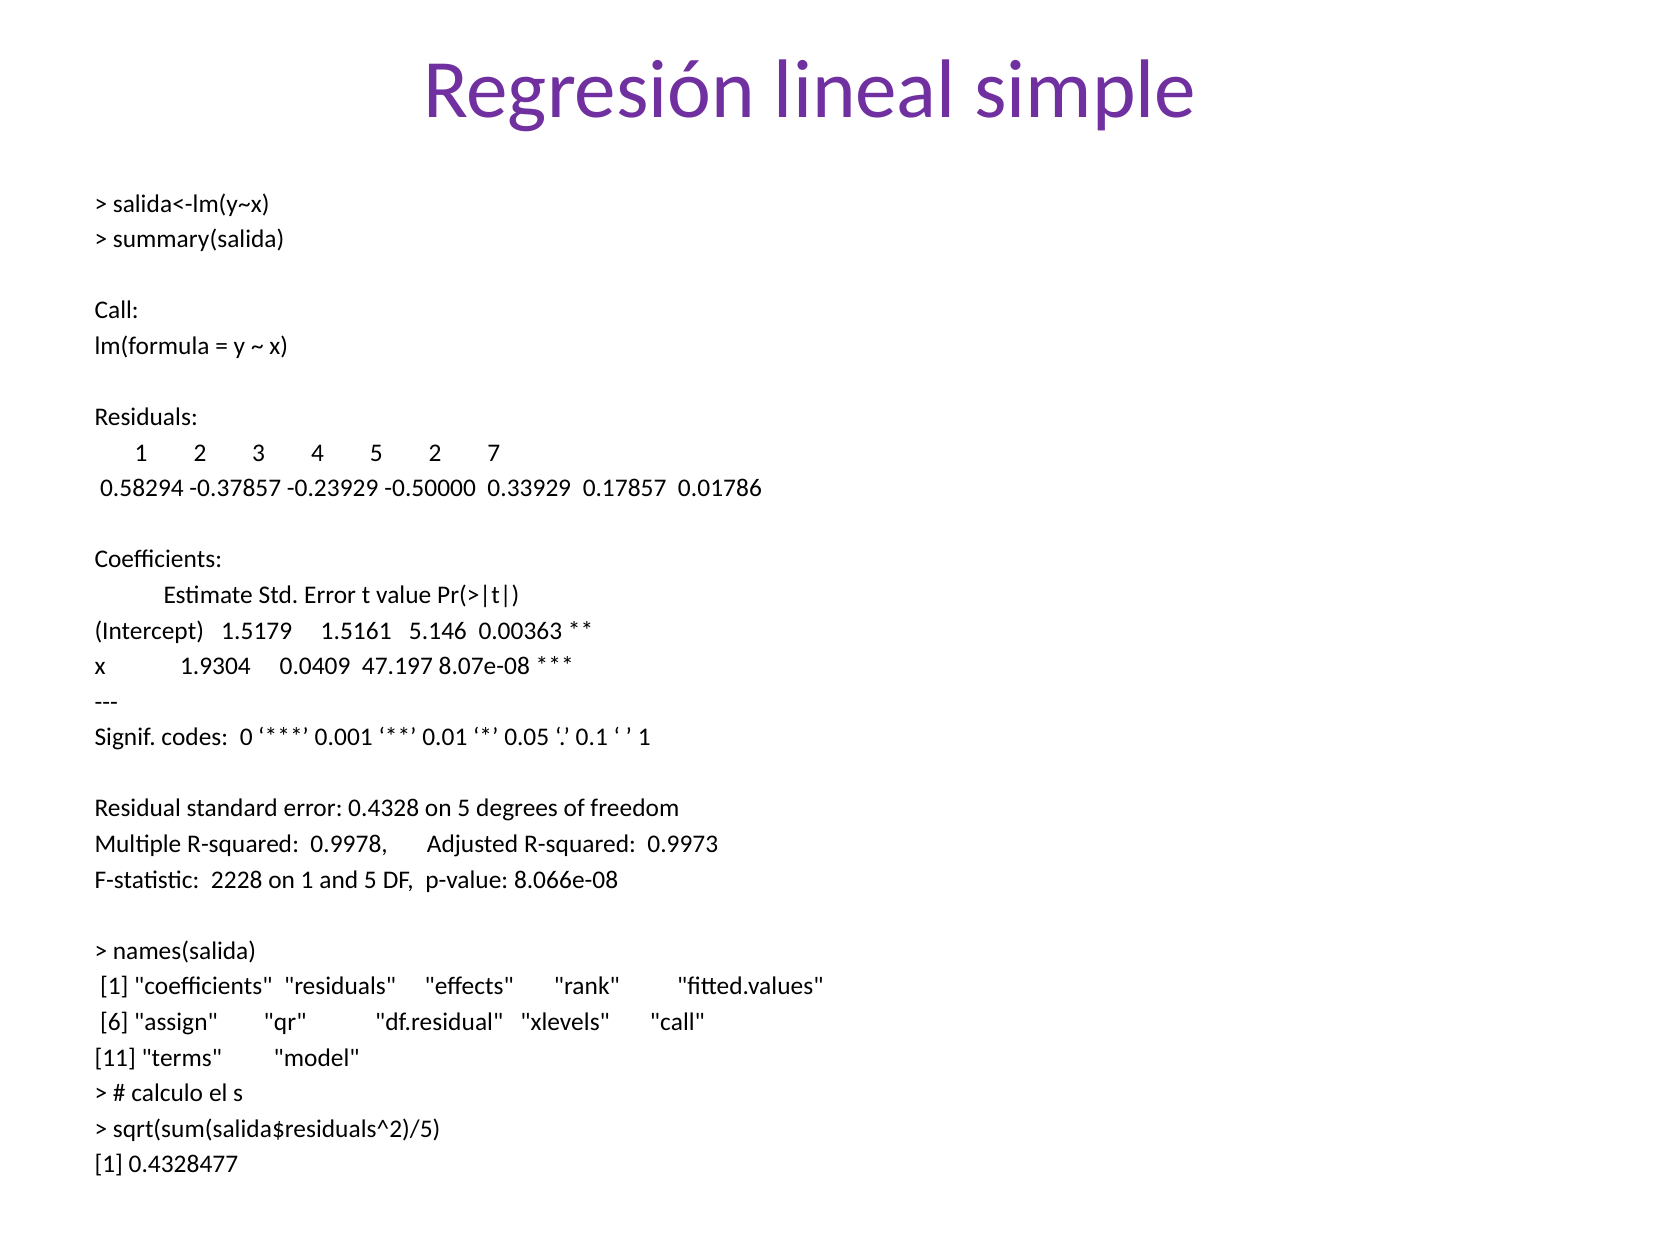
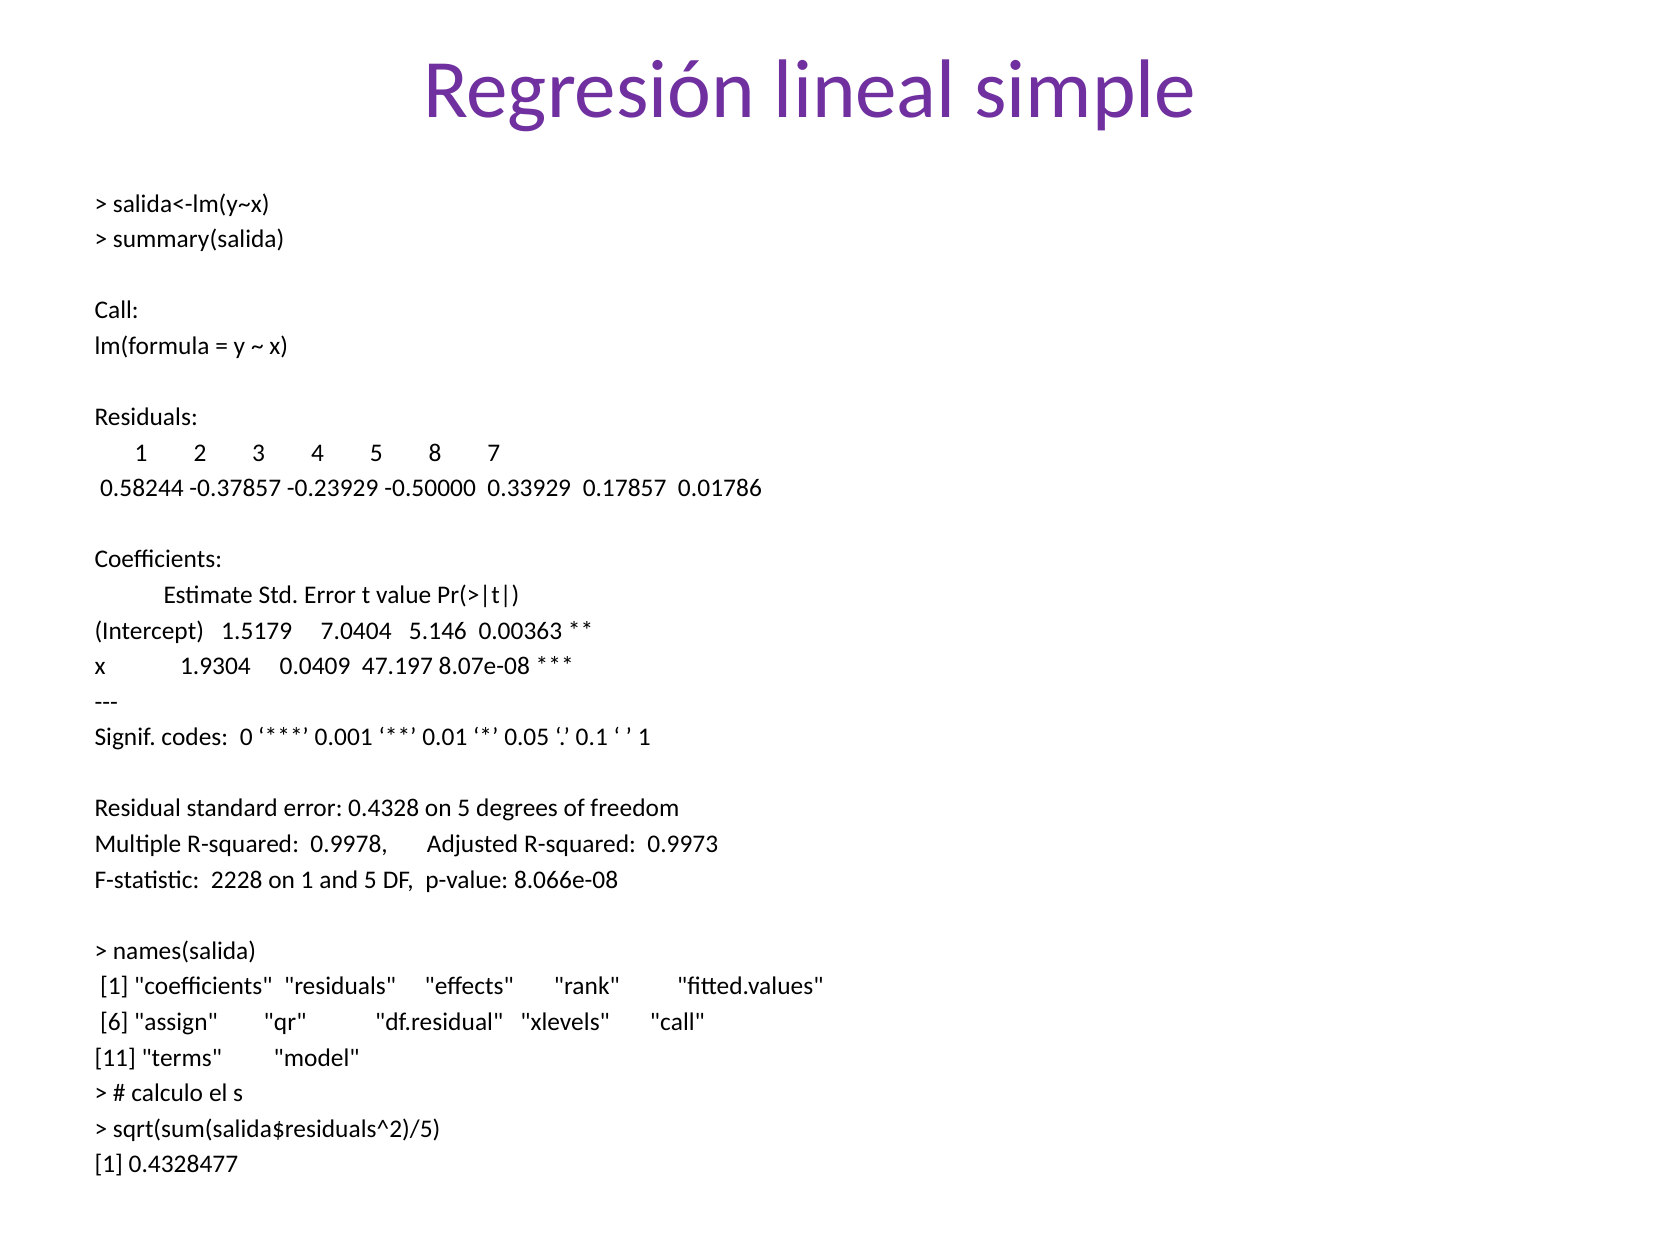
5 2: 2 -> 8
0.58294: 0.58294 -> 0.58244
1.5161: 1.5161 -> 7.0404
